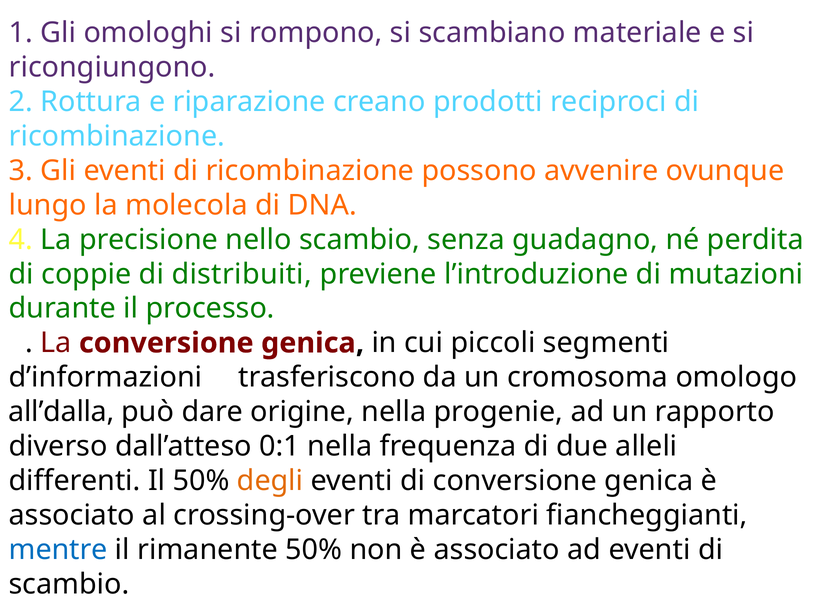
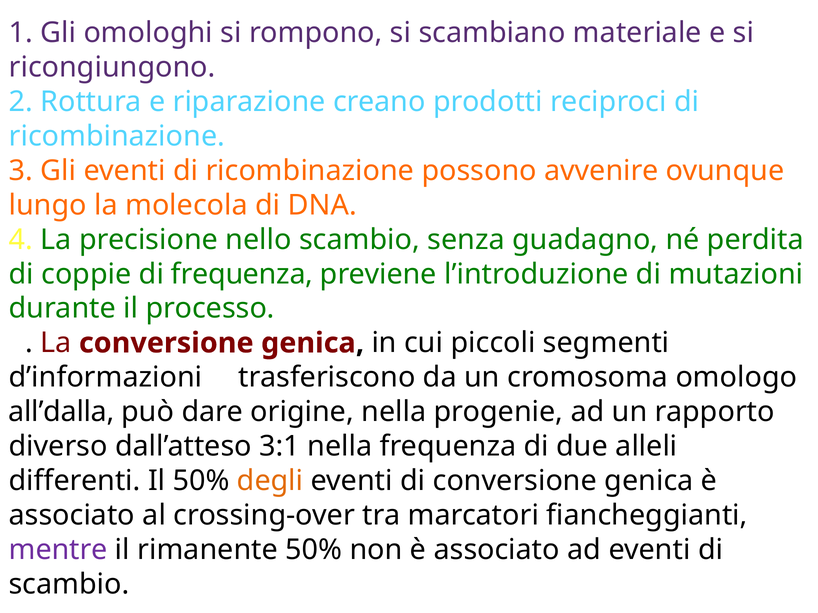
di distribuiti: distribuiti -> frequenza
0:1: 0:1 -> 3:1
mentre colour: blue -> purple
